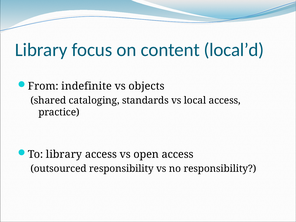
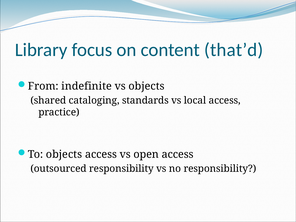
local’d: local’d -> that’d
To library: library -> objects
